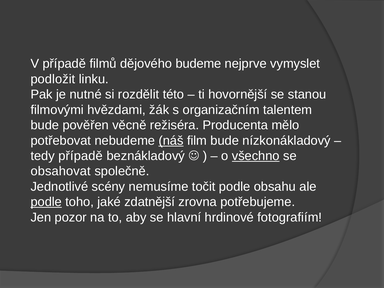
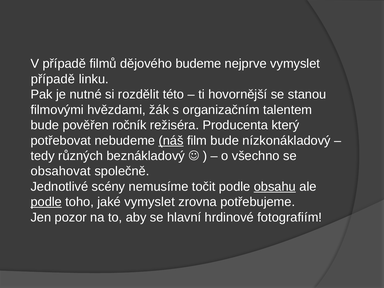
podložit at (53, 79): podložit -> případě
věcně: věcně -> ročník
mělo: mělo -> který
tedy případě: případě -> různých
všechno underline: present -> none
obsahu underline: none -> present
jaké zdatnější: zdatnější -> vymyslet
